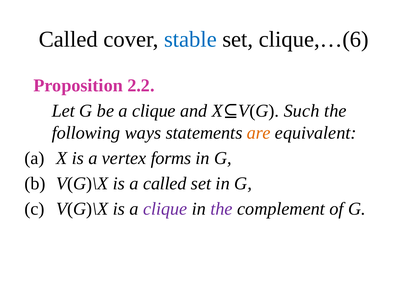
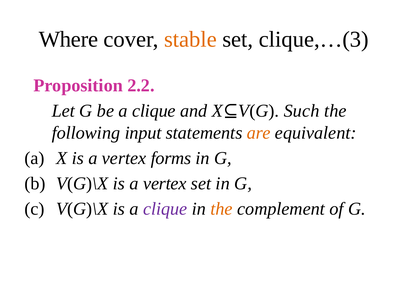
Called at (68, 39): Called -> Where
stable colour: blue -> orange
clique,…(6: clique,…(6 -> clique,…(3
ways: ways -> input
V(G)\X is a called: called -> vertex
the at (222, 209) colour: purple -> orange
